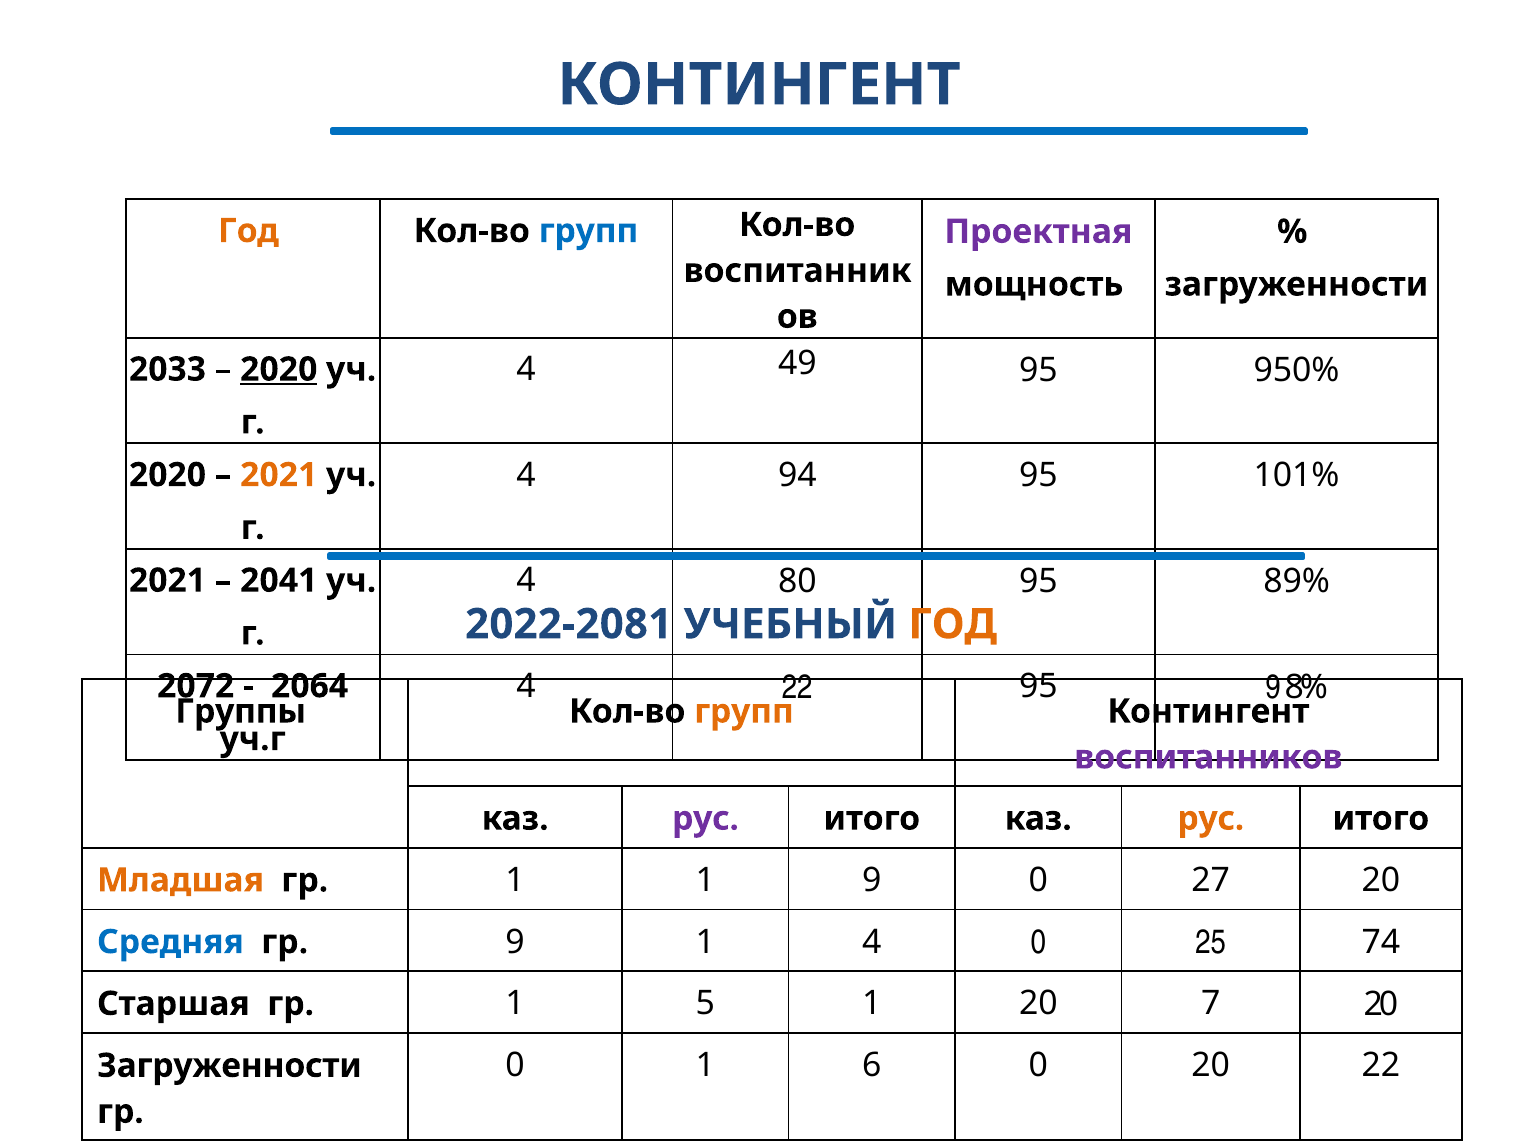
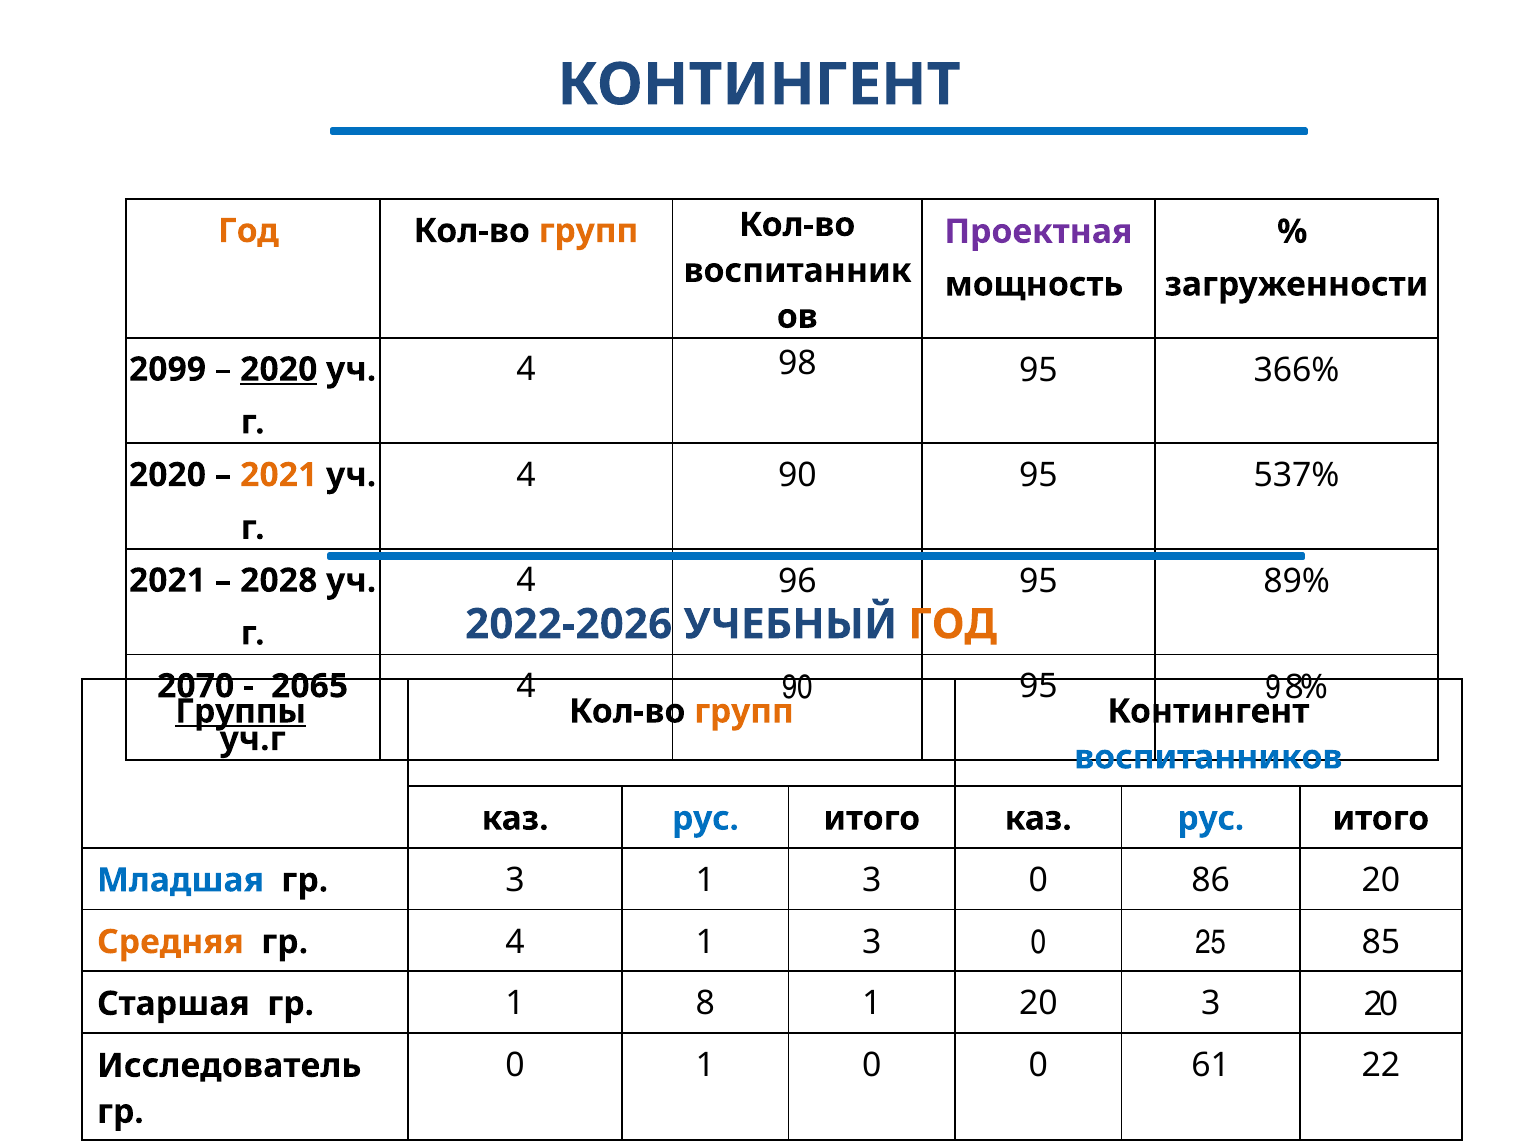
групп at (588, 231) colour: blue -> orange
49: 49 -> 98
950%: 950% -> 366%
2033: 2033 -> 2099
94 at (797, 475): 94 -> 90
101%: 101% -> 537%
80: 80 -> 96
2041: 2041 -> 2028
2022-2081: 2022-2081 -> 2022-2026
22 at (797, 687): 22 -> 90
2072: 2072 -> 2070
2064: 2064 -> 2065
Группы underline: none -> present
воспитанников colour: purple -> blue
рус at (705, 818) colour: purple -> blue
рус at (1211, 818) colour: orange -> blue
Младшая colour: orange -> blue
1 at (515, 880): 1 -> 3
9 at (872, 880): 9 -> 3
27: 27 -> 86
Средняя colour: blue -> orange
гр 9: 9 -> 4
4 at (872, 942): 4 -> 3
74: 74 -> 85
5: 5 -> 8
20 7: 7 -> 3
1 6: 6 -> 0
0 20: 20 -> 61
Загруженности at (229, 1065): Загруженности -> Исследователь
